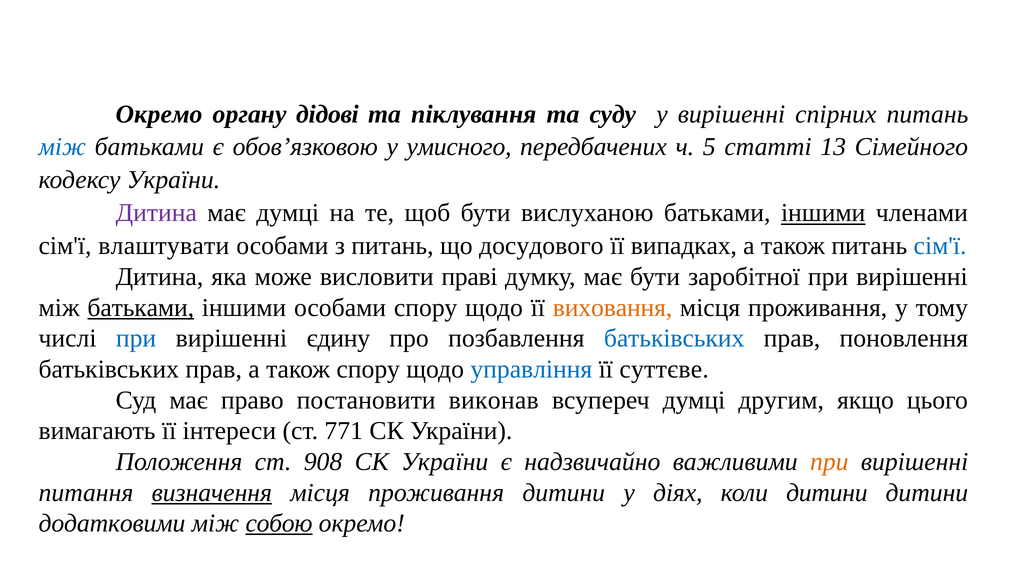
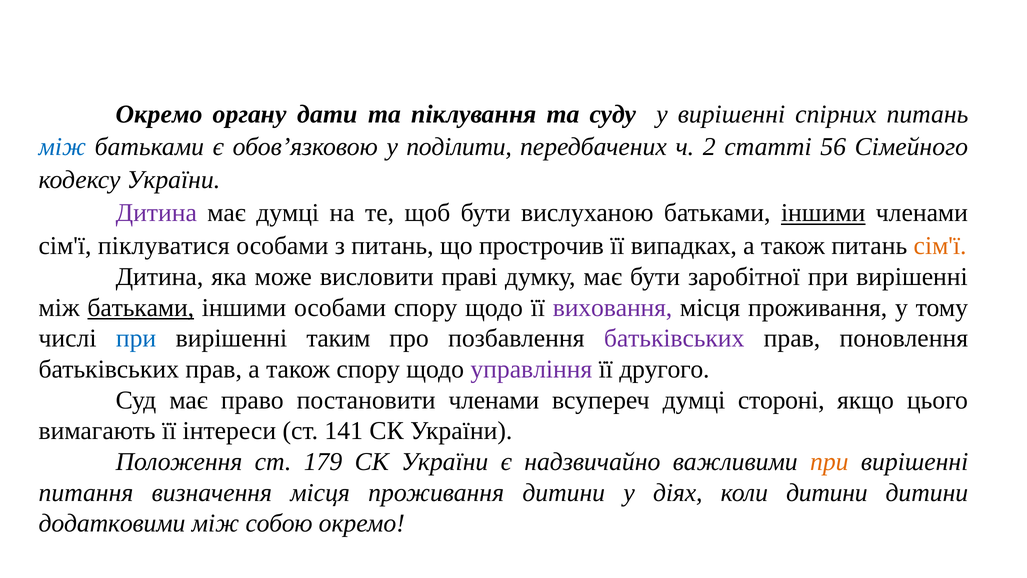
дідові: дідові -> дати
умисного: умисного -> подiлити
5: 5 -> 2
13: 13 -> 56
влаштувати: влаштувати -> піклуватися
досудового: досудового -> прострочив
сім'ї at (940, 246) colour: blue -> orange
виховання colour: orange -> purple
єдину: єдину -> таким
батьківських at (674, 338) colour: blue -> purple
управління colour: blue -> purple
суттєве: суттєве -> другого
постановити виконав: виконав -> членами
другим: другим -> сторонi
771: 771 -> 141
908: 908 -> 179
визначення underline: present -> none
собою underline: present -> none
